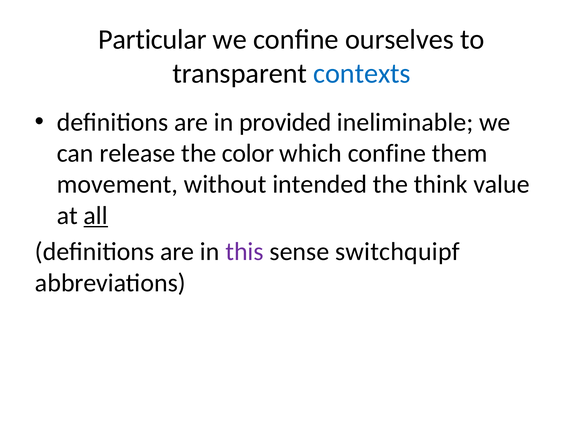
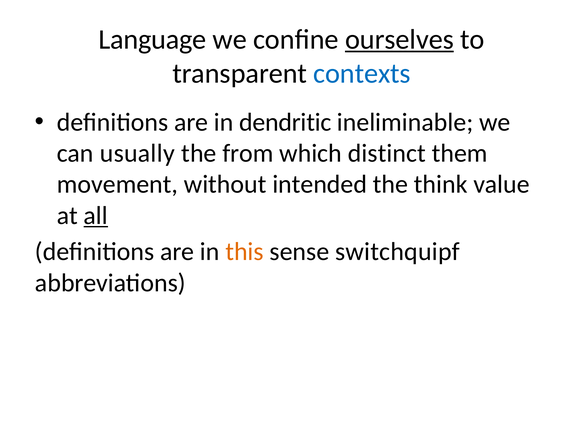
Particular: Particular -> Language
ourselves underline: none -> present
provided: provided -> dendritic
release: release -> usually
color: color -> from
which confine: confine -> distinct
this colour: purple -> orange
